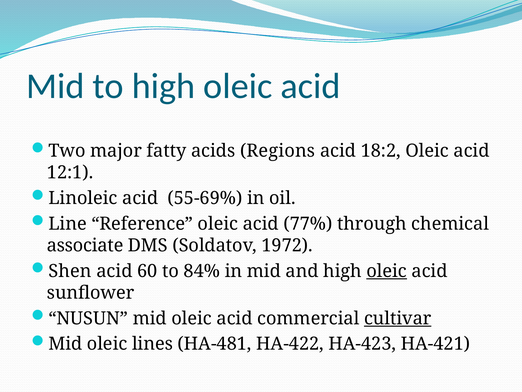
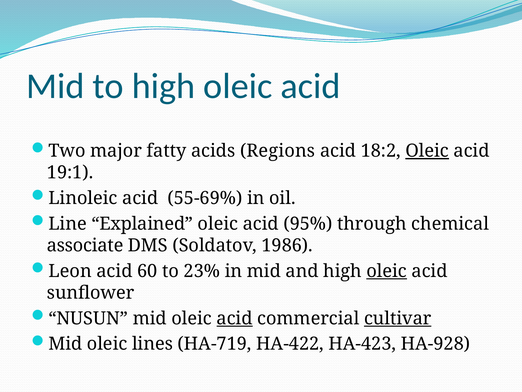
Oleic at (427, 151) underline: none -> present
12:1: 12:1 -> 19:1
Reference: Reference -> Explained
77%: 77% -> 95%
1972: 1972 -> 1986
Shen: Shen -> Leon
84%: 84% -> 23%
acid at (235, 318) underline: none -> present
HA-481: HA-481 -> HA-719
HA-421: HA-421 -> HA-928
